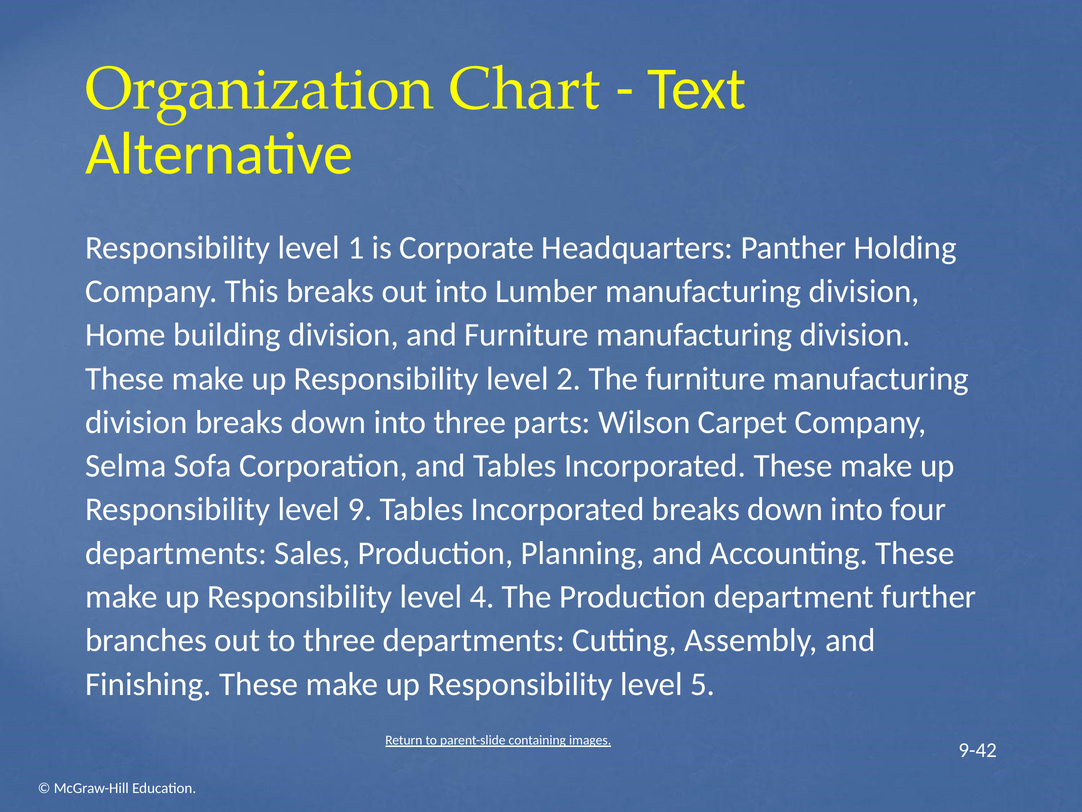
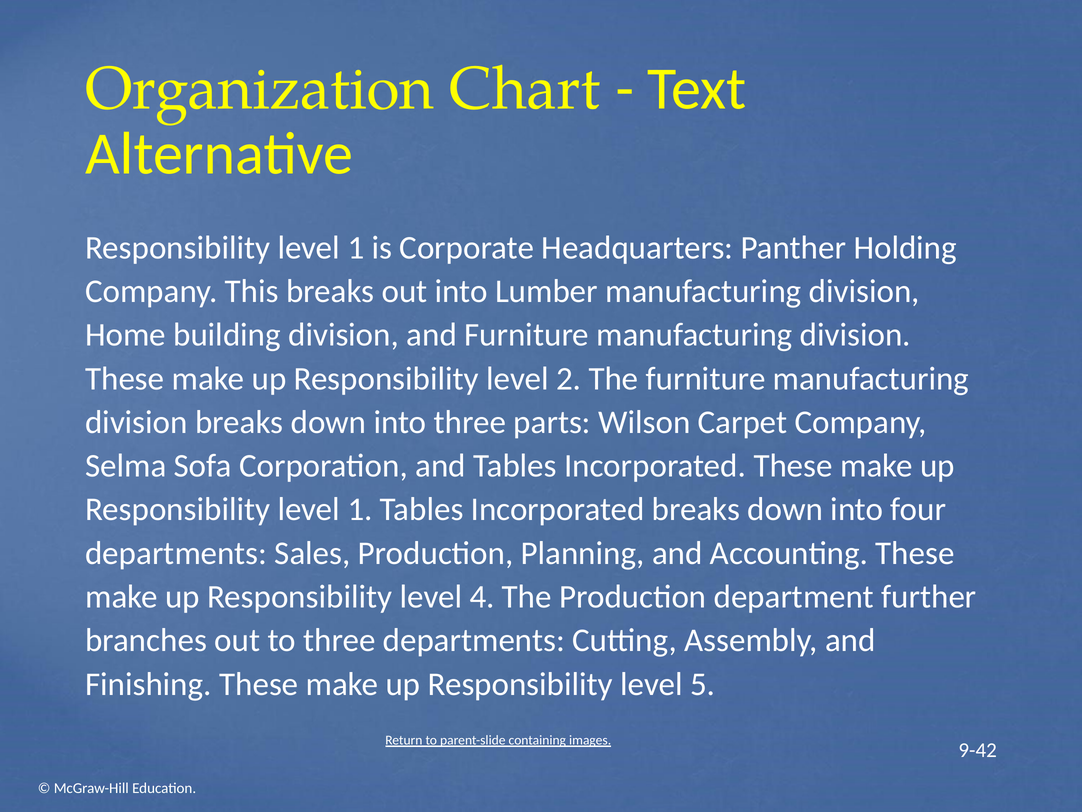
9 at (360, 509): 9 -> 1
